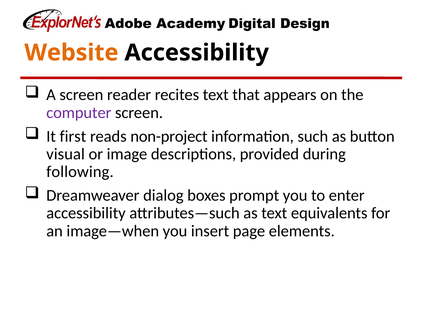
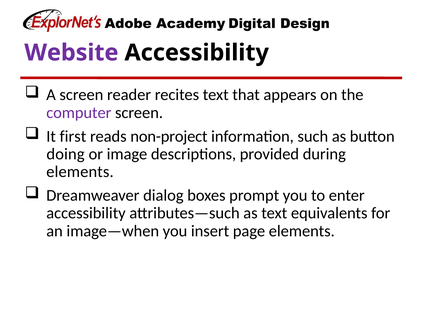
Website colour: orange -> purple
visual: visual -> doing
following at (80, 172): following -> elements
